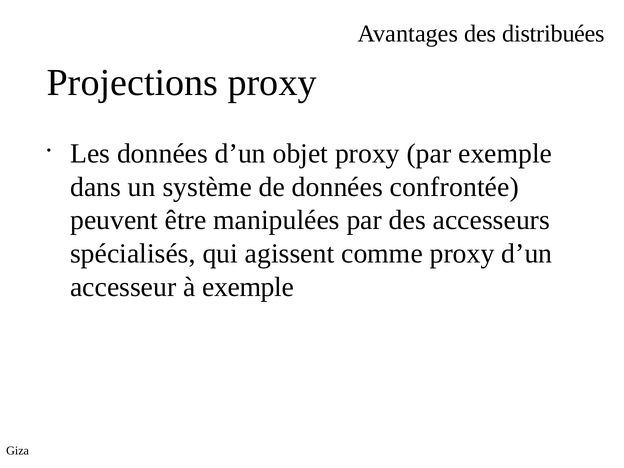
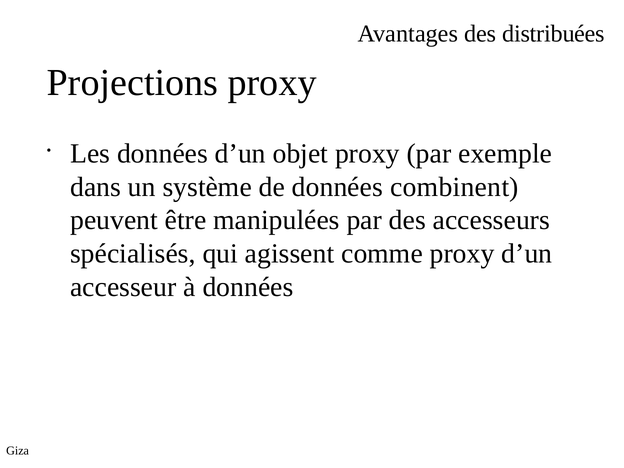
confrontée: confrontée -> combinent
à exemple: exemple -> données
